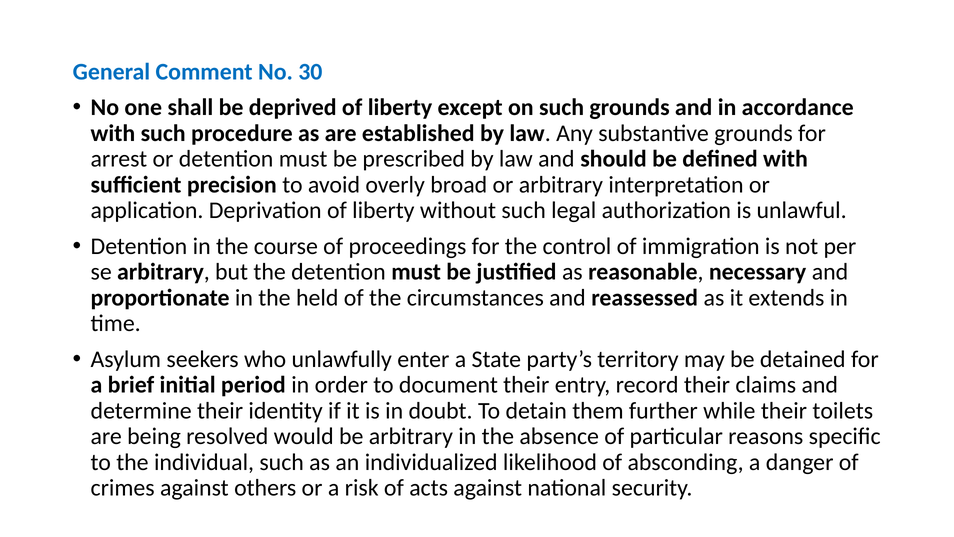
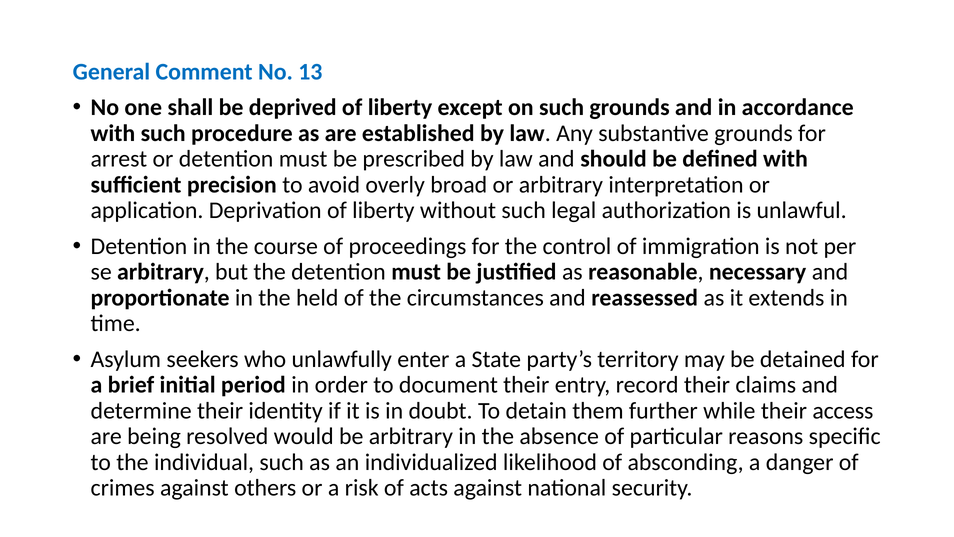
30: 30 -> 13
toilets: toilets -> access
